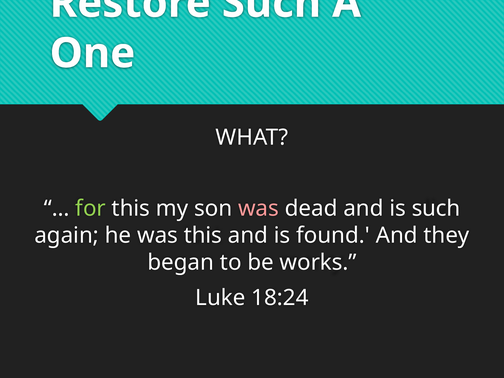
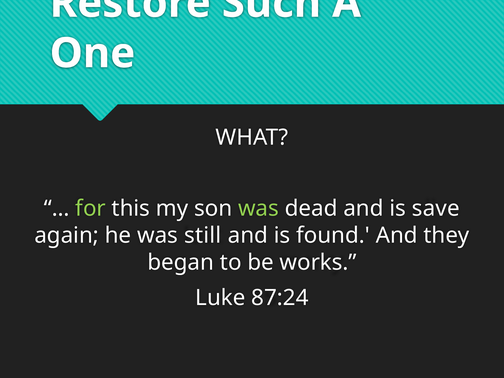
was at (258, 209) colour: pink -> light green
is such: such -> save
was this: this -> still
18:24: 18:24 -> 87:24
